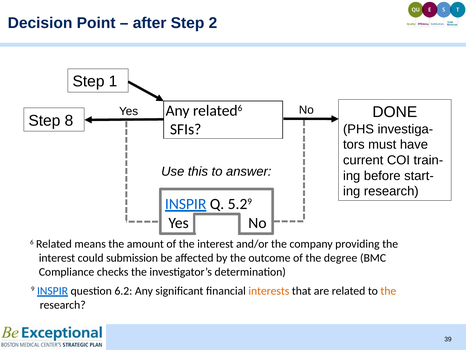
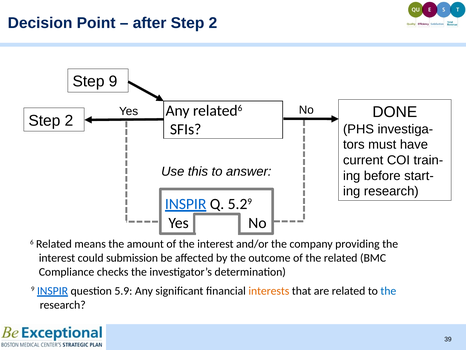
Step 1: 1 -> 9
8 at (69, 121): 8 -> 2
the degree: degree -> related
6.2: 6.2 -> 5.9
the at (388, 290) colour: orange -> blue
